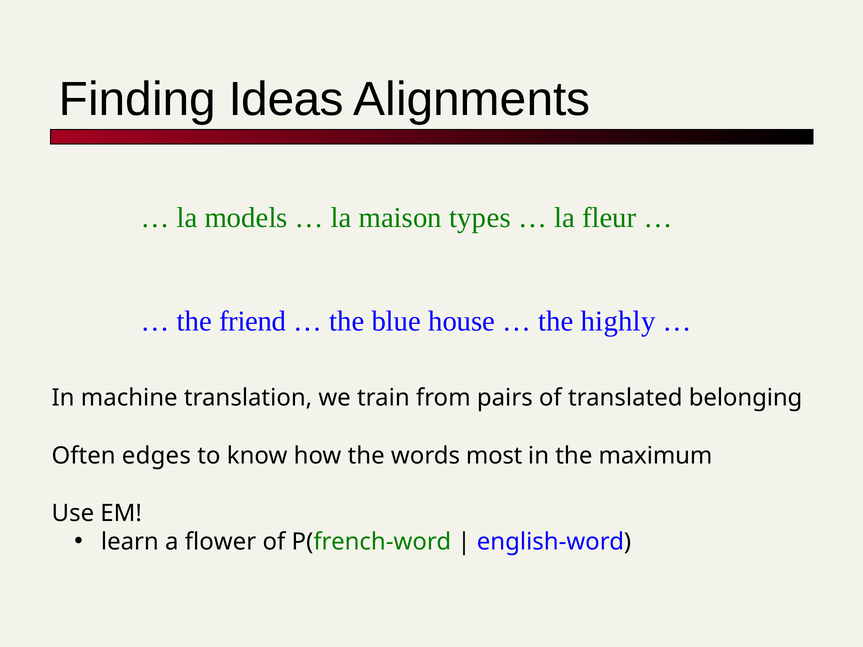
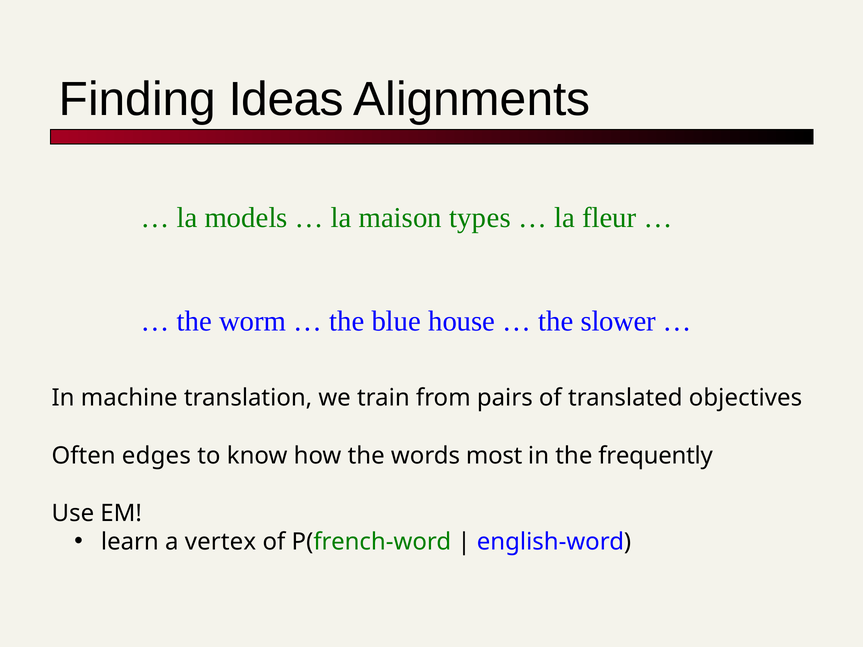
friend: friend -> worm
highly: highly -> slower
belonging: belonging -> objectives
maximum: maximum -> frequently
flower: flower -> vertex
